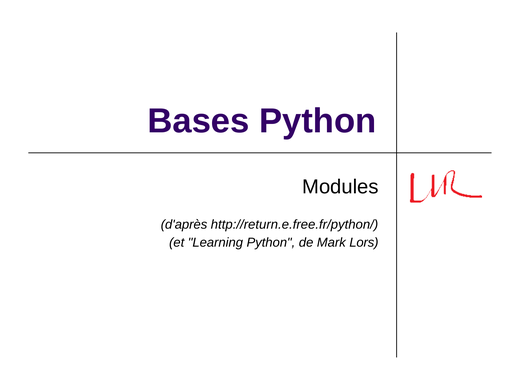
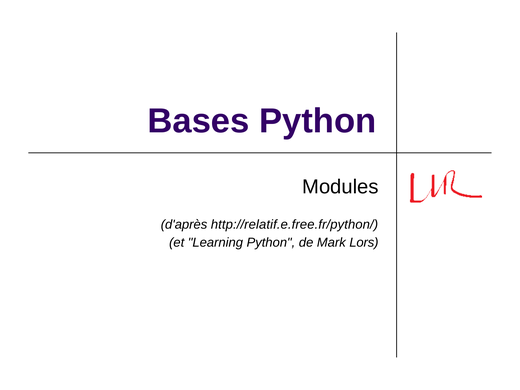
http://return.e.free.fr/python/: http://return.e.free.fr/python/ -> http://relatif.e.free.fr/python/
